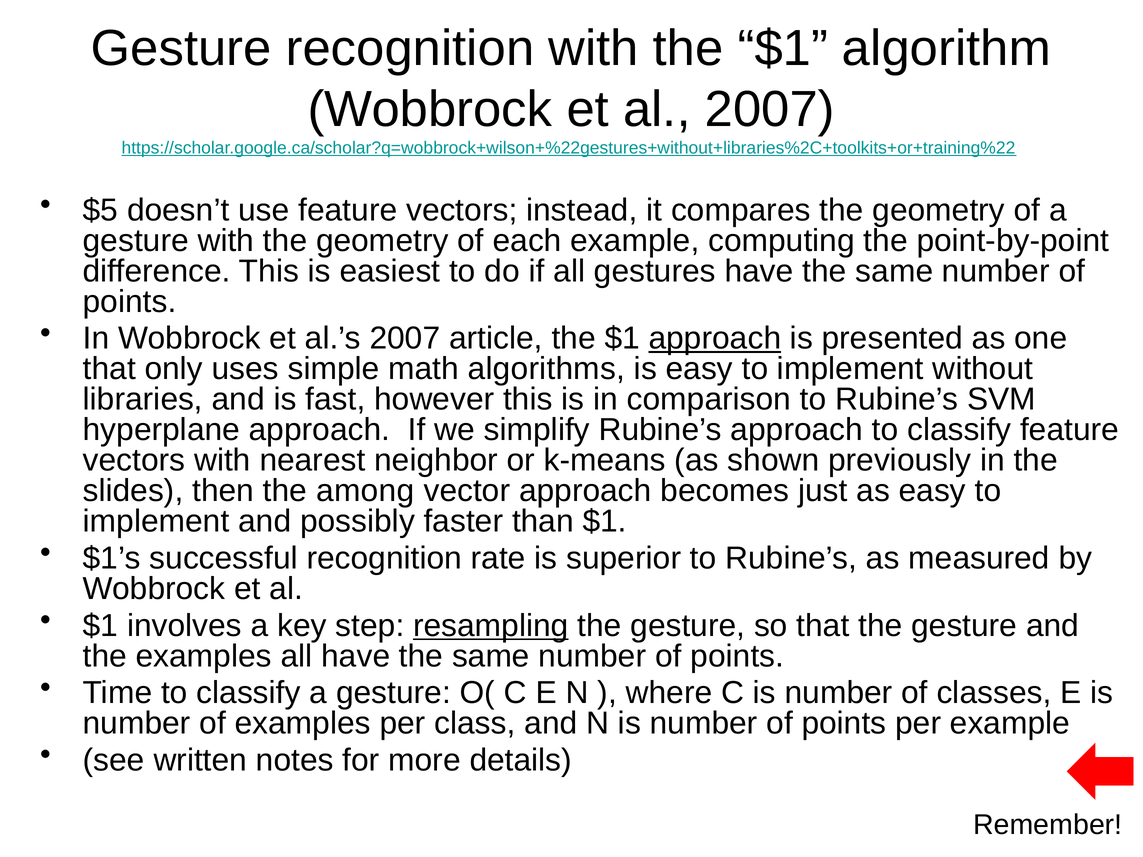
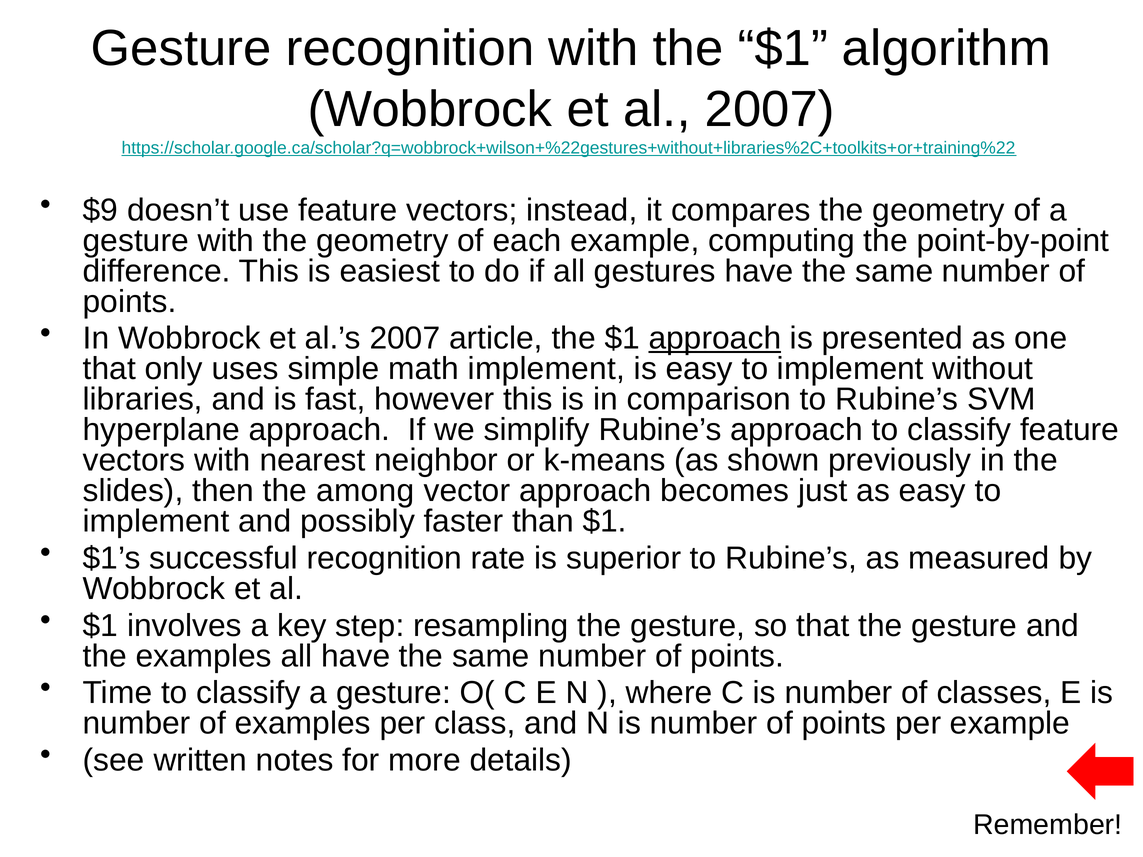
$5: $5 -> $9
math algorithms: algorithms -> implement
resampling underline: present -> none
